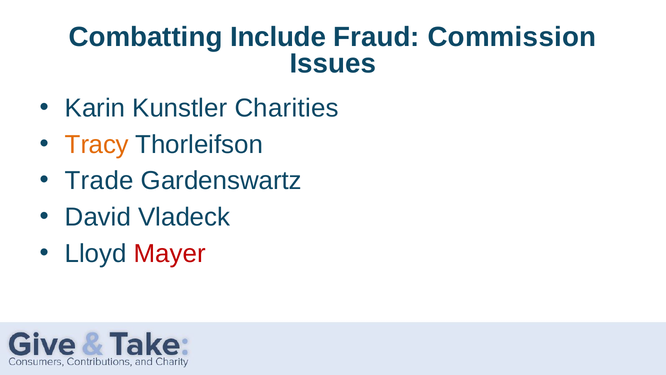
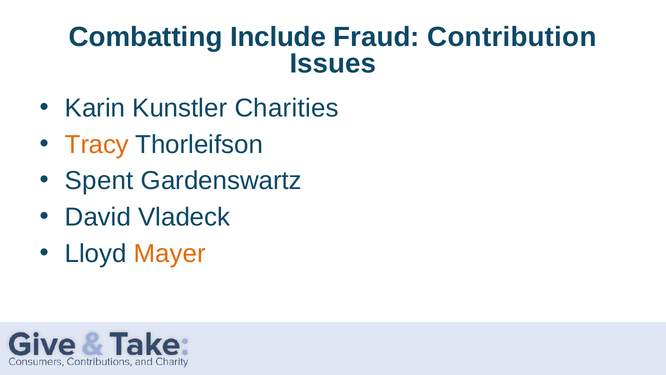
Commission: Commission -> Contribution
Trade: Trade -> Spent
Mayer colour: red -> orange
